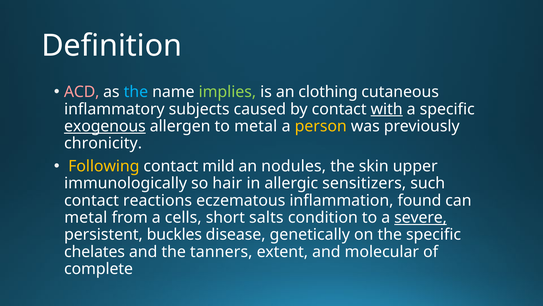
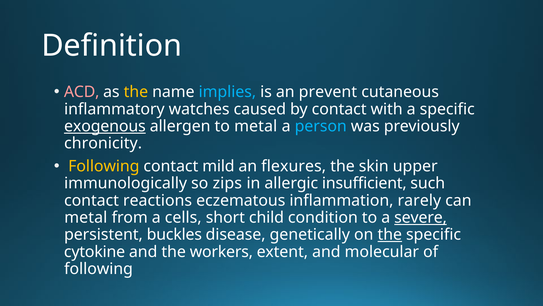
the at (136, 92) colour: light blue -> yellow
implies colour: light green -> light blue
clothing: clothing -> prevent
subjects: subjects -> watches
with underline: present -> none
person colour: yellow -> light blue
nodules: nodules -> flexures
hair: hair -> zips
sensitizers: sensitizers -> insufficient
found: found -> rarely
salts: salts -> child
the at (390, 234) underline: none -> present
chelates: chelates -> cytokine
tanners: tanners -> workers
complete at (99, 269): complete -> following
